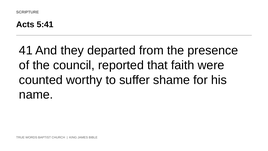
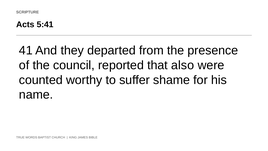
faith: faith -> also
